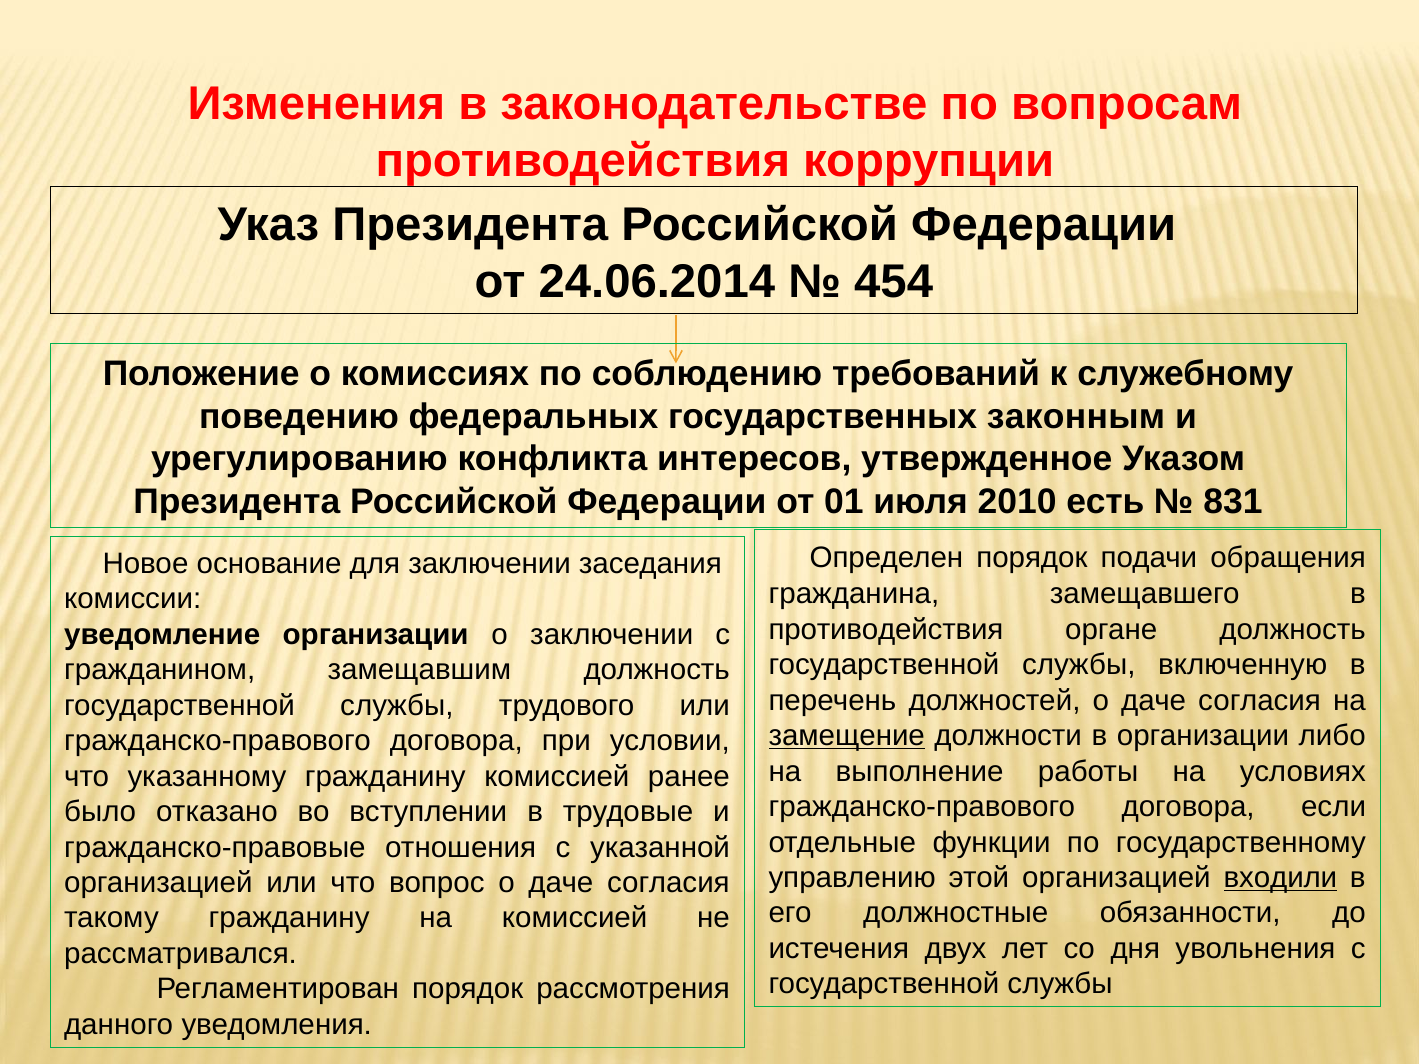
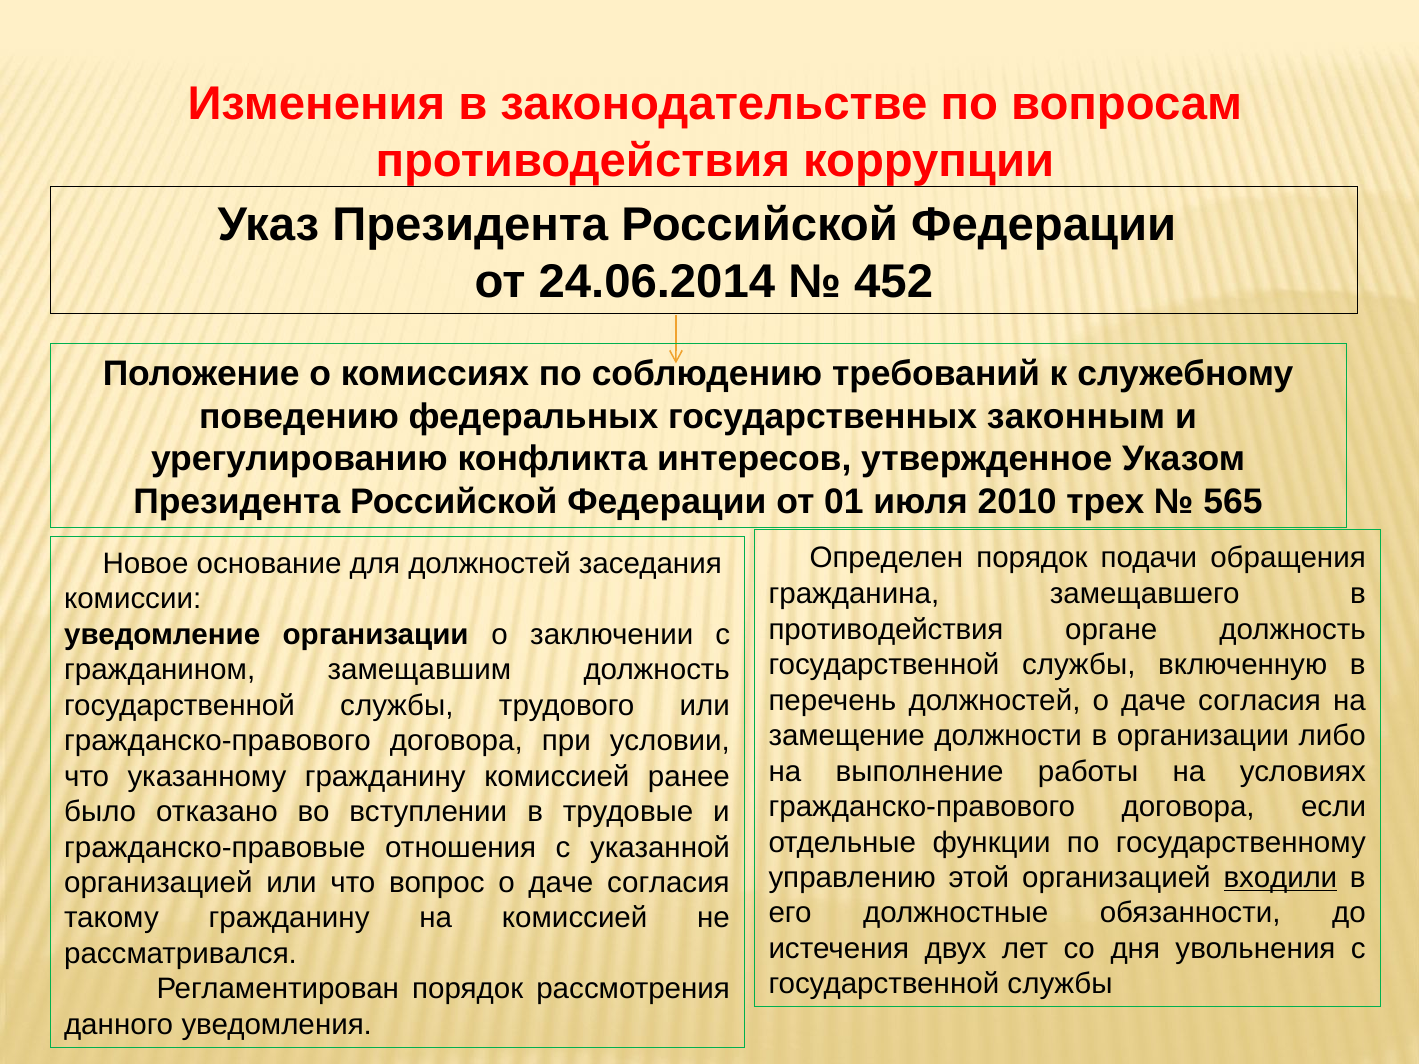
454: 454 -> 452
есть: есть -> трех
831: 831 -> 565
для заключении: заключении -> должностей
замещение underline: present -> none
